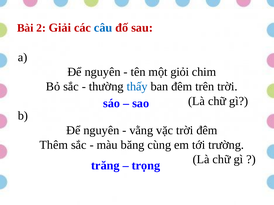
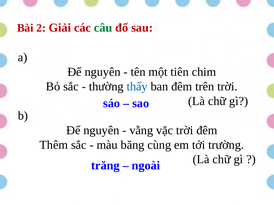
câu colour: blue -> green
giỏi: giỏi -> tiên
trọng: trọng -> ngoài
